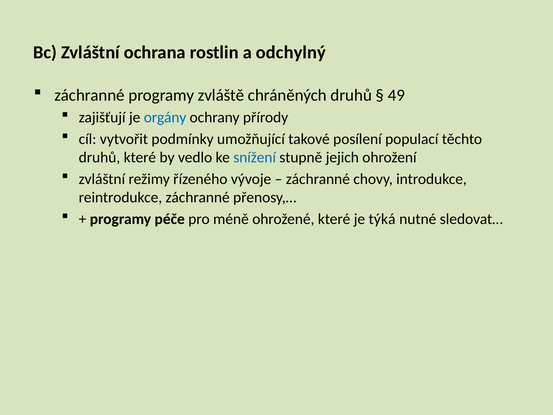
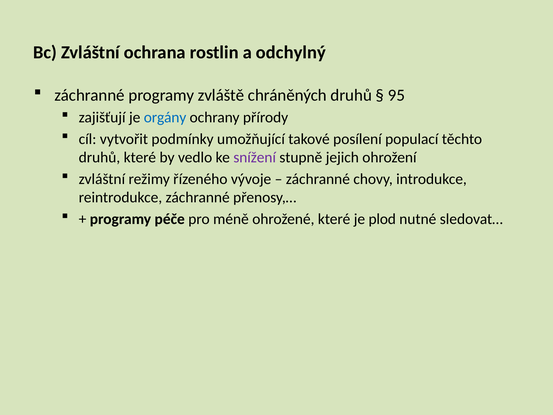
49: 49 -> 95
snížení colour: blue -> purple
týká: týká -> plod
